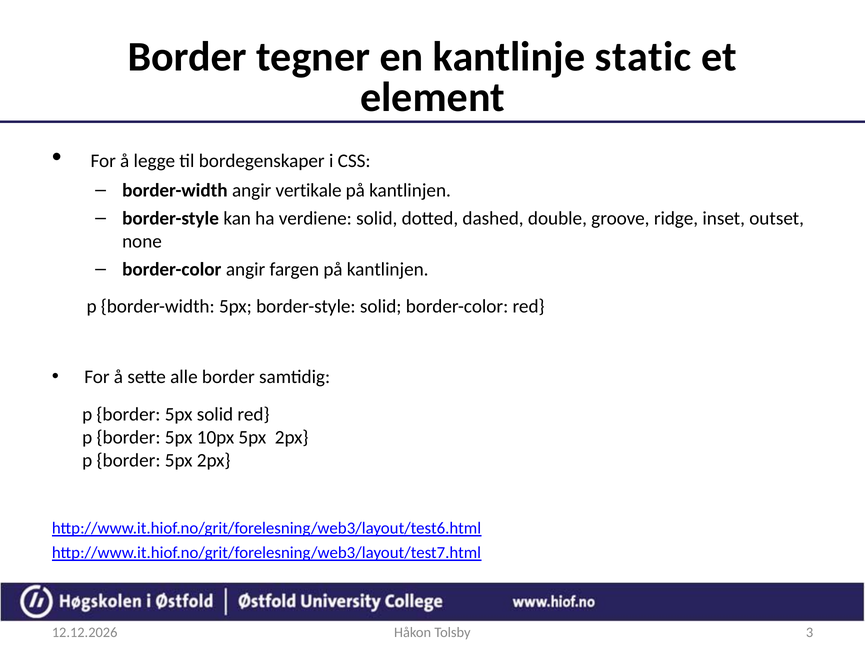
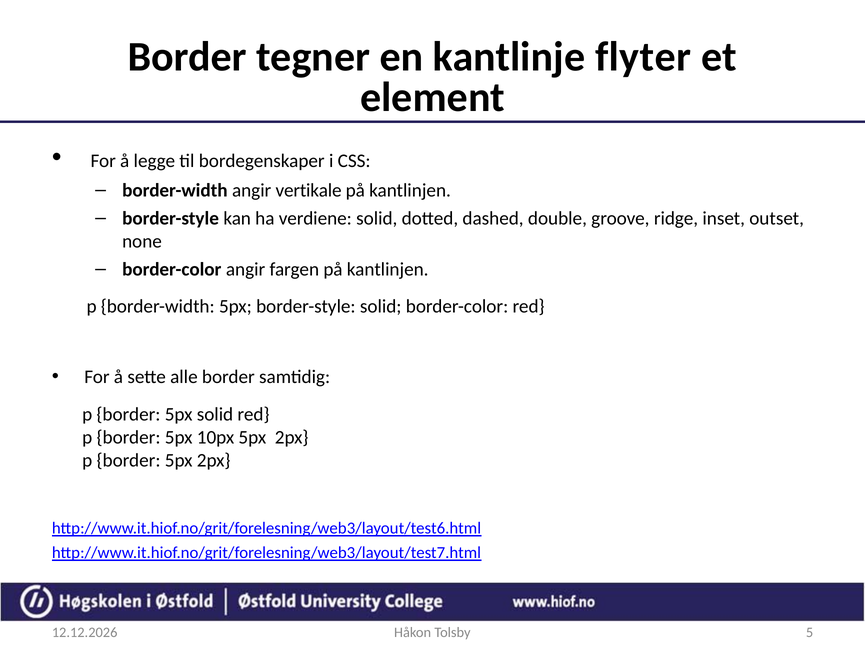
static: static -> flyter
3: 3 -> 5
